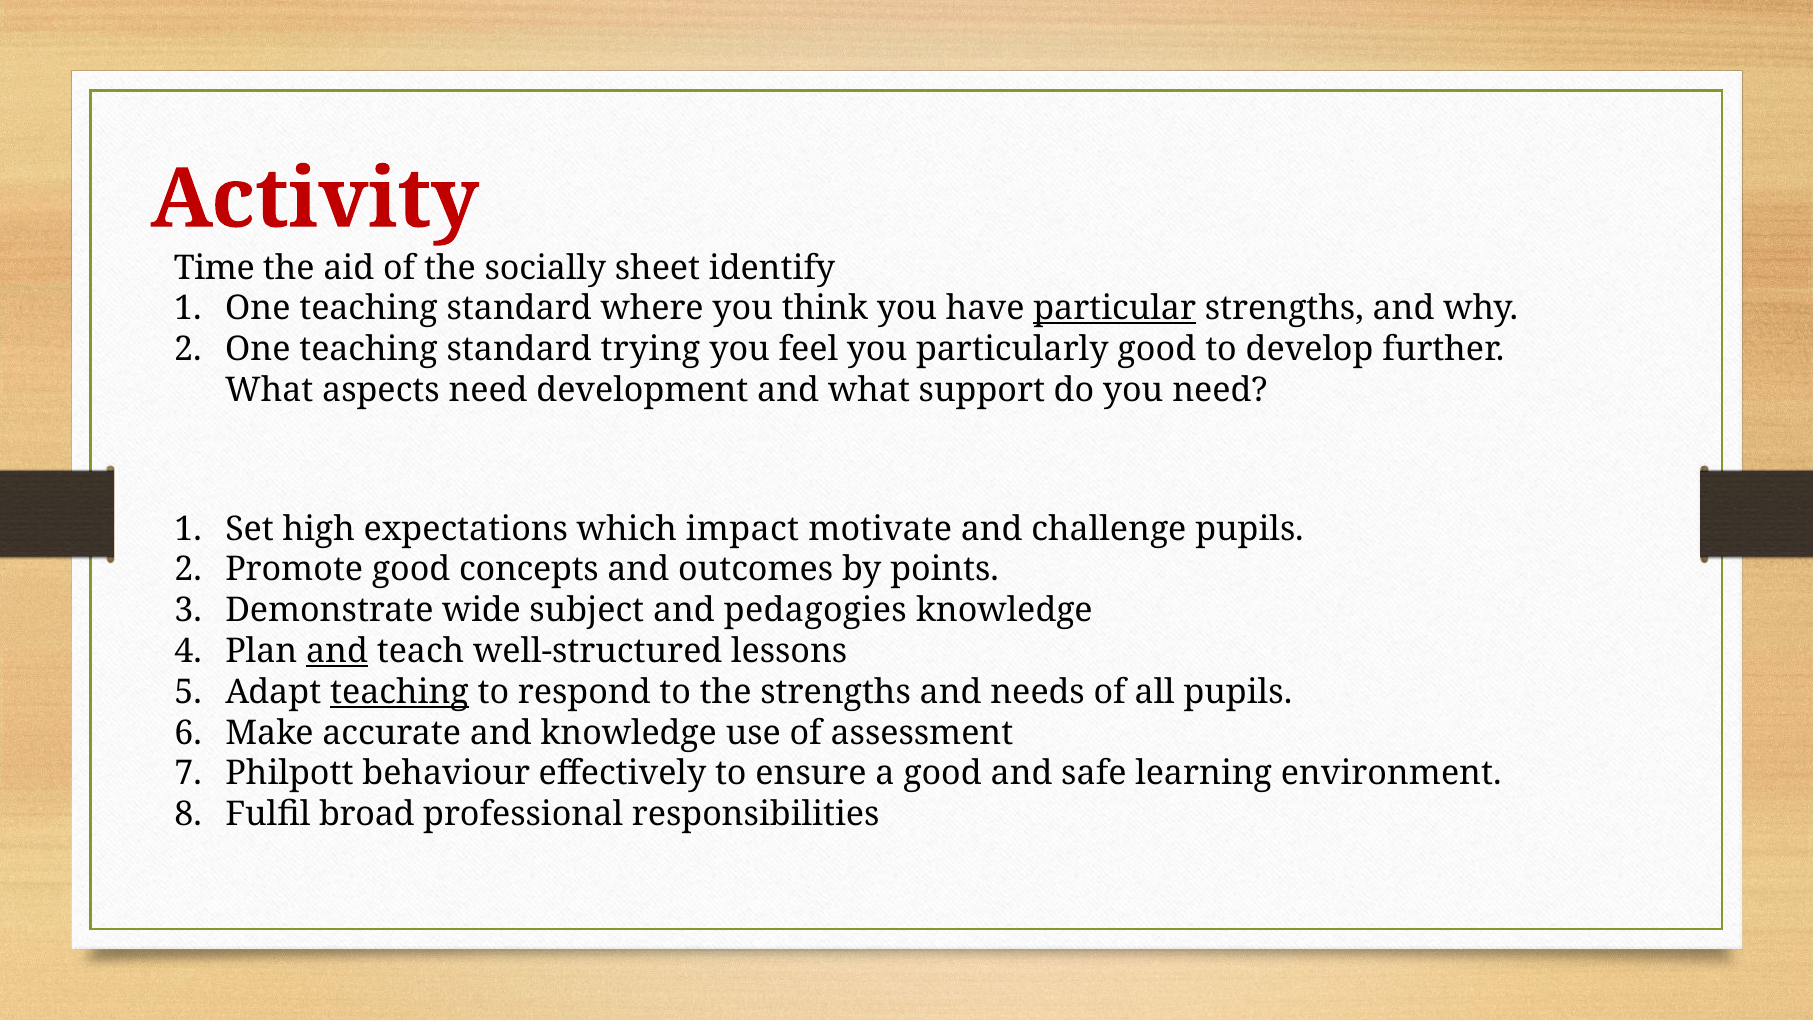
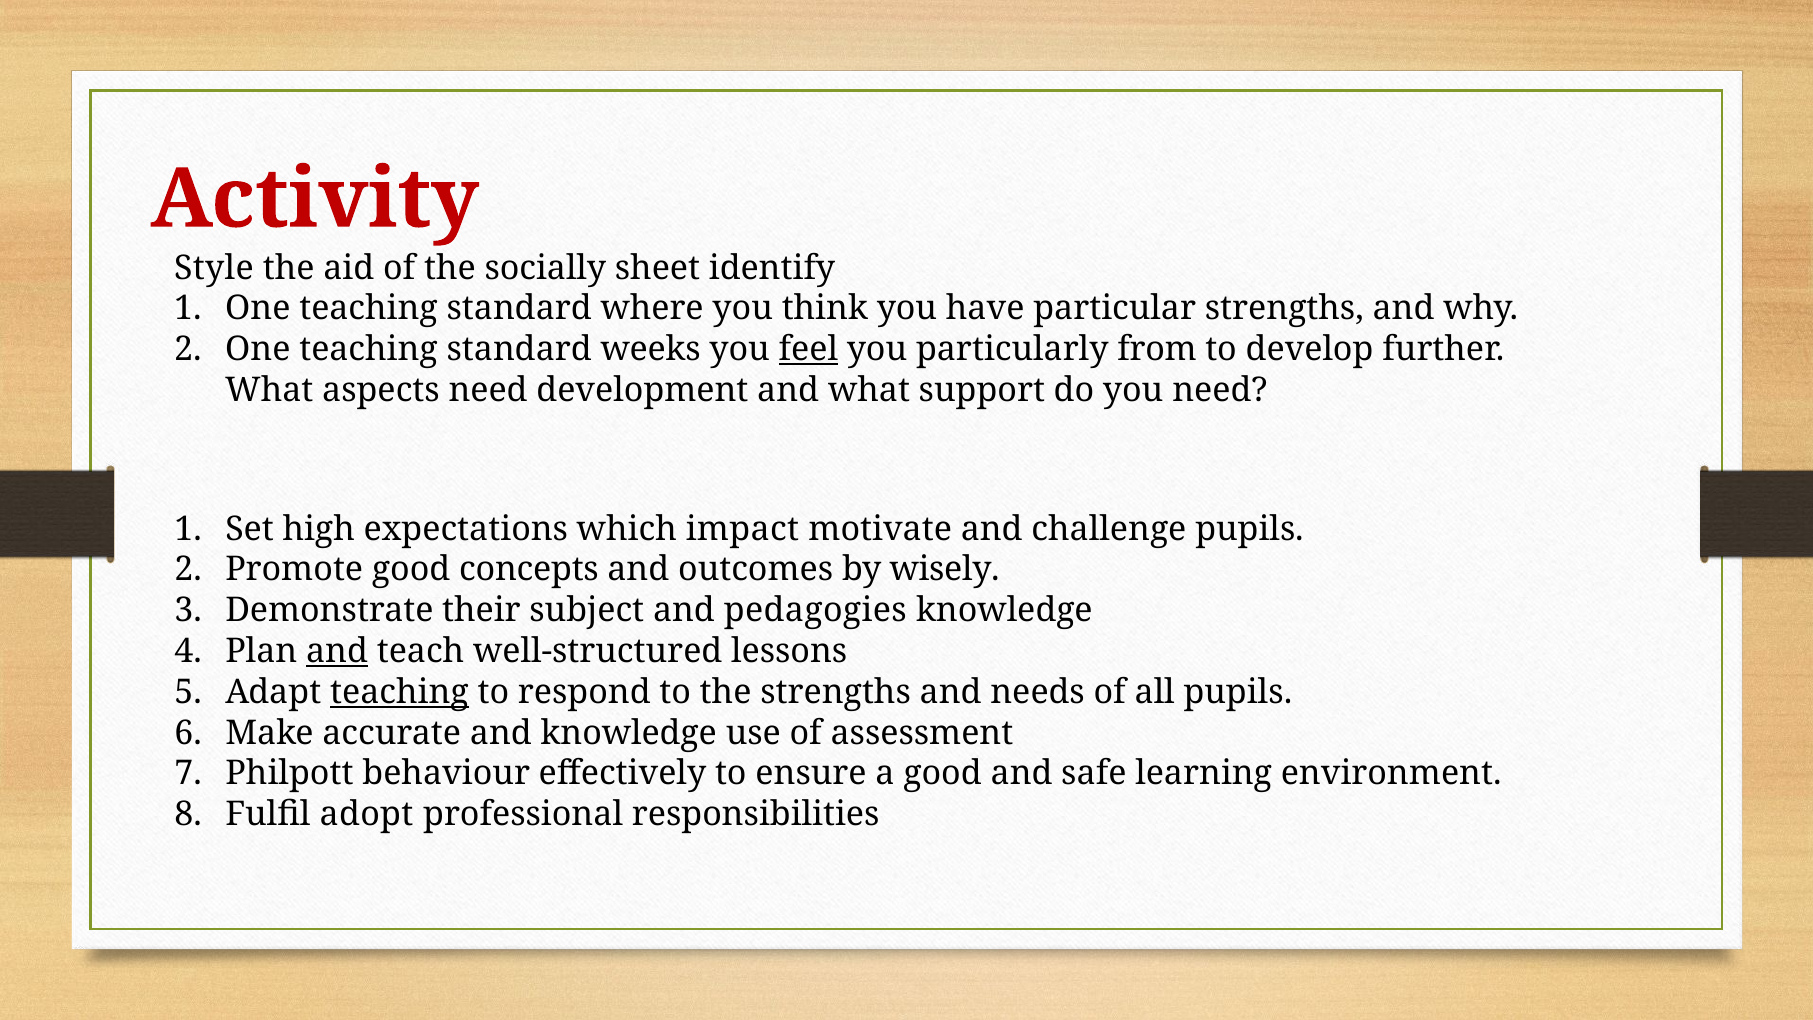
Time: Time -> Style
particular underline: present -> none
trying: trying -> weeks
feel underline: none -> present
particularly good: good -> from
points: points -> wisely
wide: wide -> their
broad: broad -> adopt
